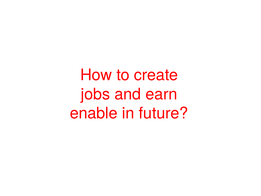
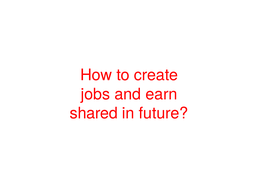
enable: enable -> shared
